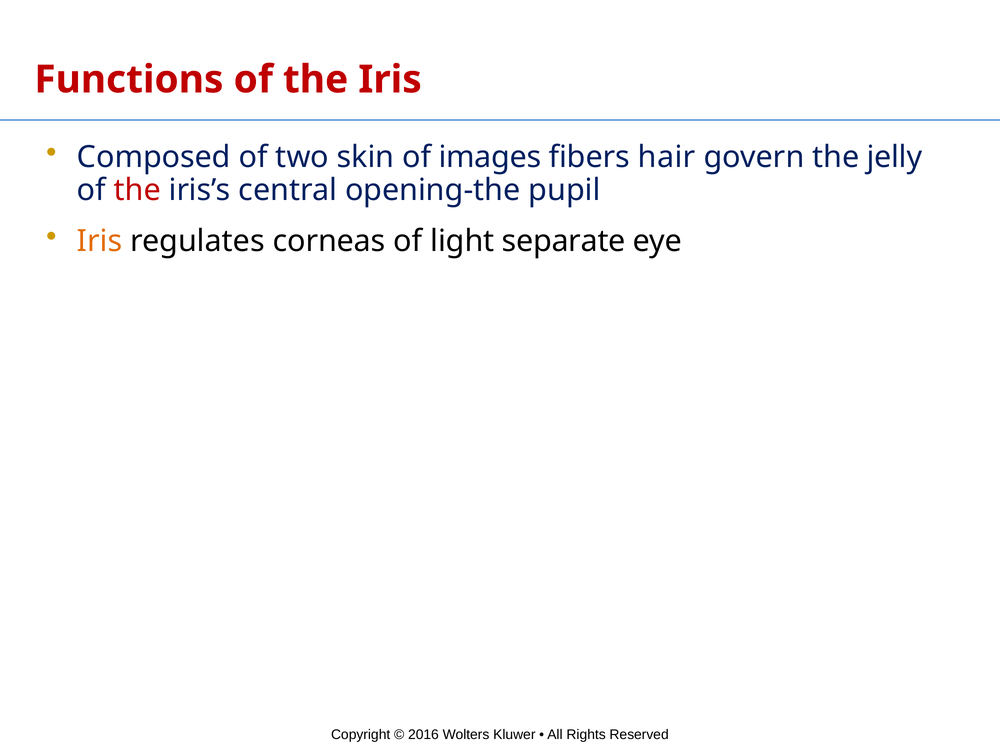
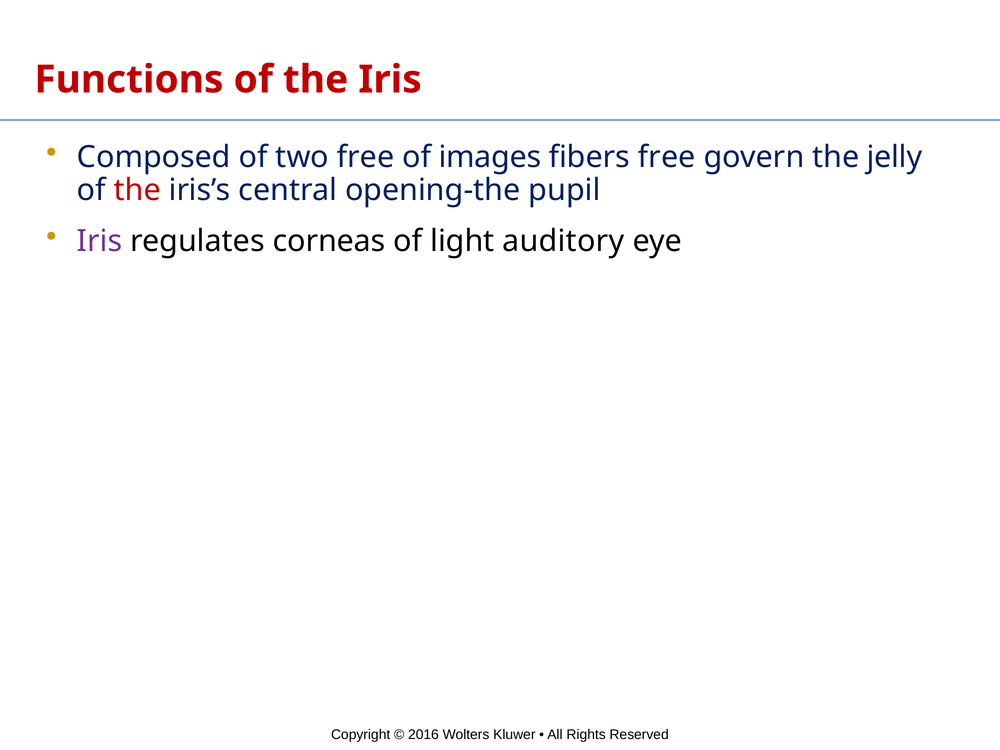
two skin: skin -> free
fibers hair: hair -> free
Iris at (100, 241) colour: orange -> purple
separate: separate -> auditory
